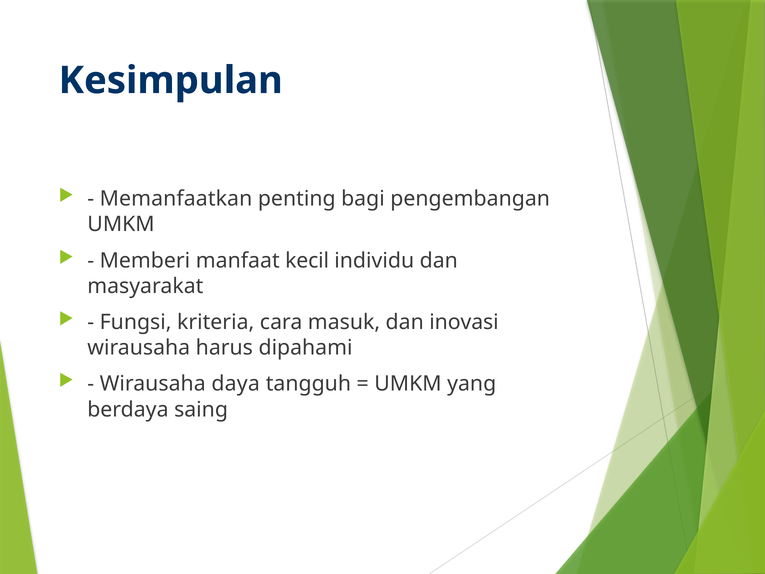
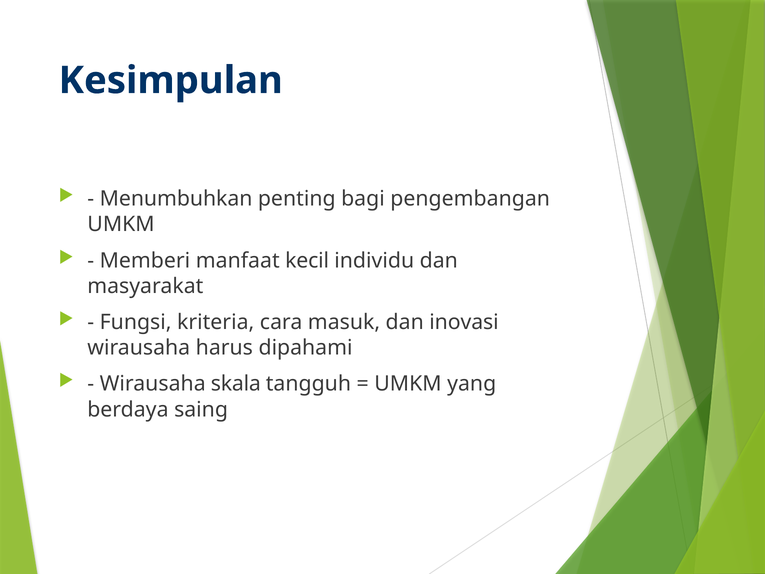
Memanfaatkan: Memanfaatkan -> Menumbuhkan
daya: daya -> skala
